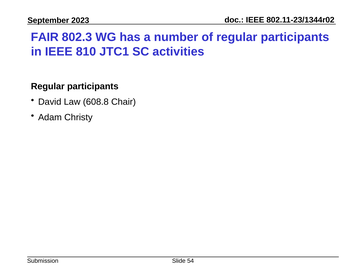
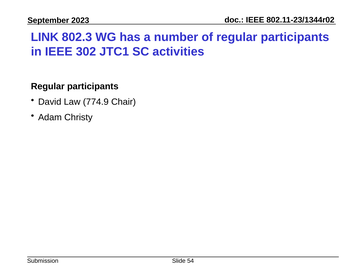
FAIR: FAIR -> LINK
810: 810 -> 302
608.8: 608.8 -> 774.9
